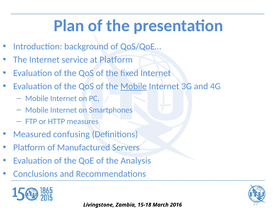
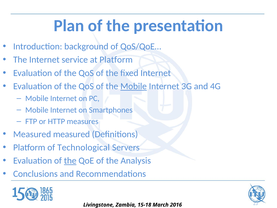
Measured confusing: confusing -> measured
Manufactured: Manufactured -> Technological
the at (70, 160) underline: none -> present
